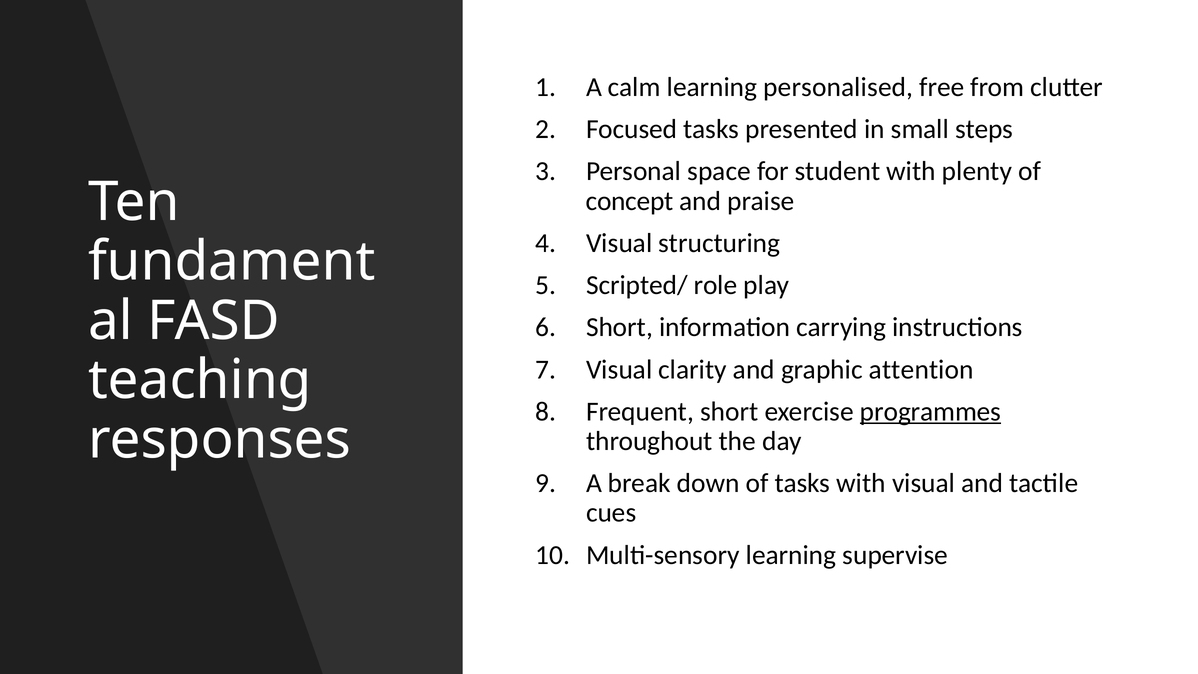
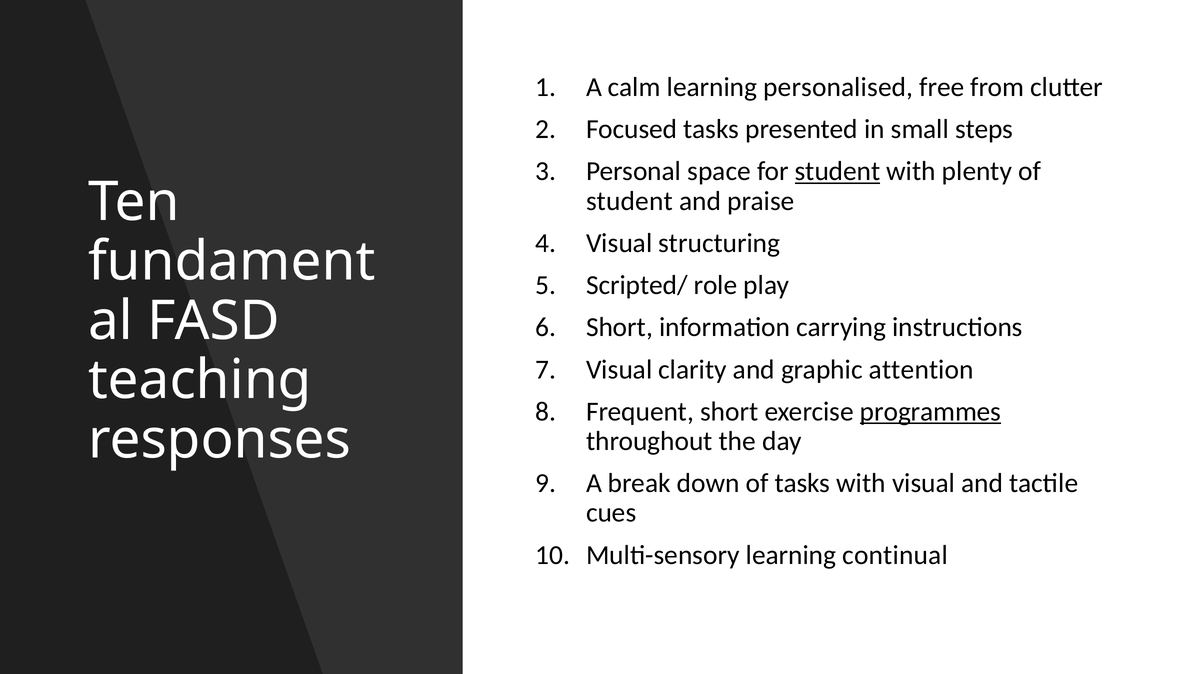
student at (838, 171) underline: none -> present
concept at (630, 201): concept -> student
supervise: supervise -> continual
